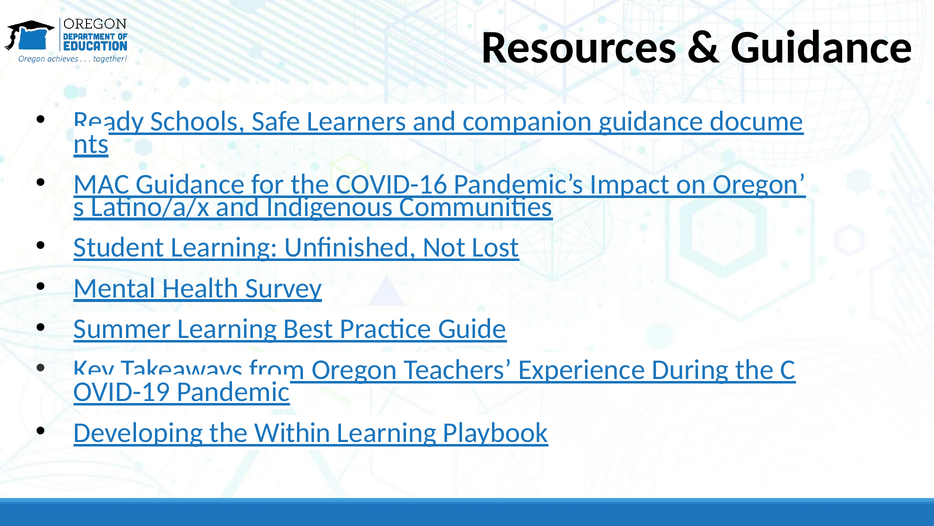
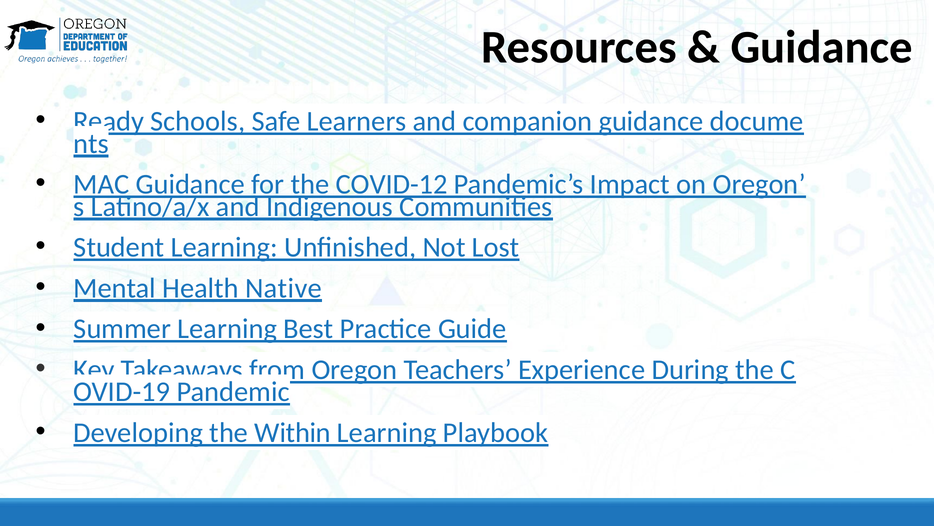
COVID-16: COVID-16 -> COVID-12
Survey: Survey -> Native
